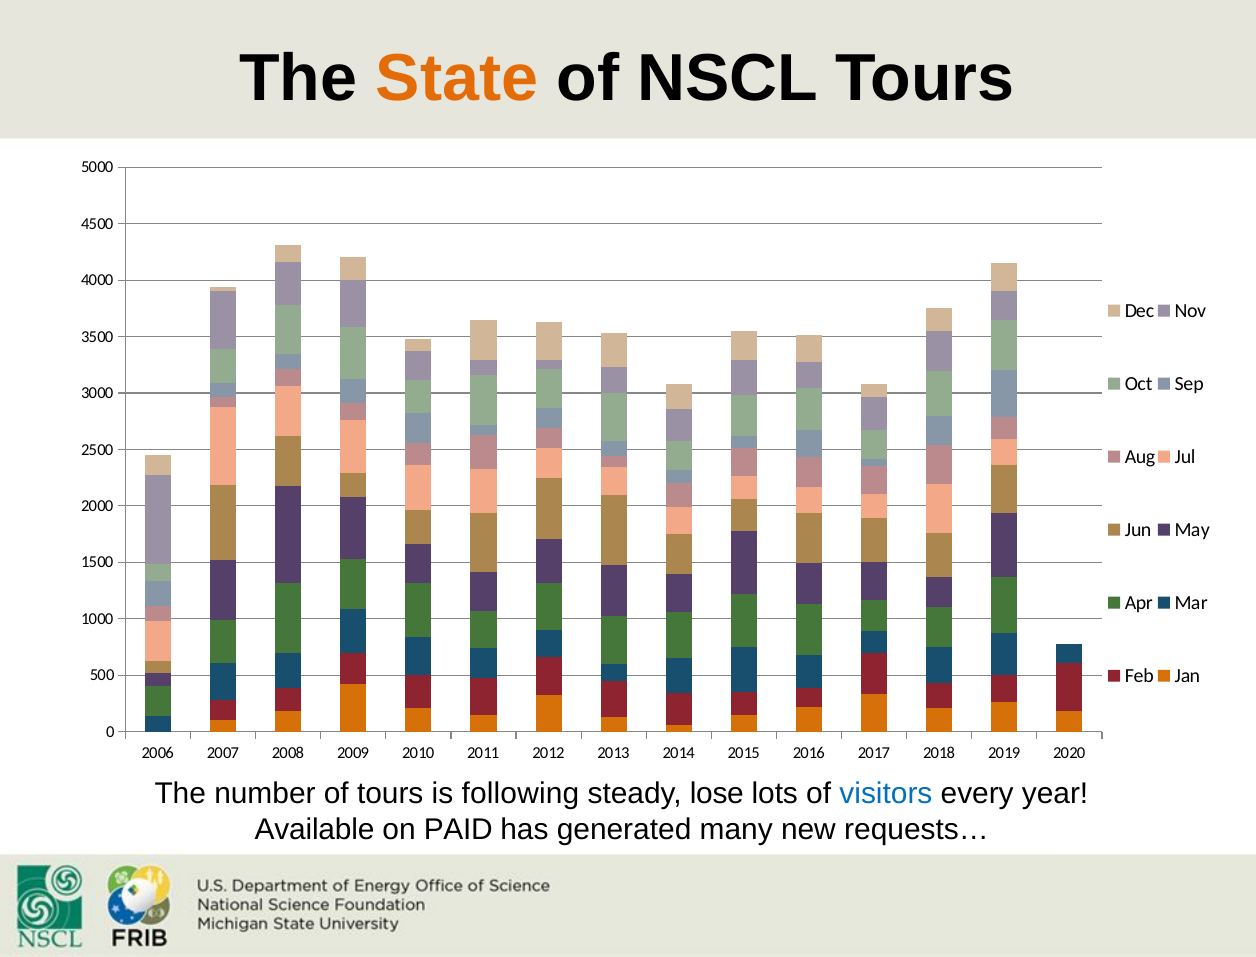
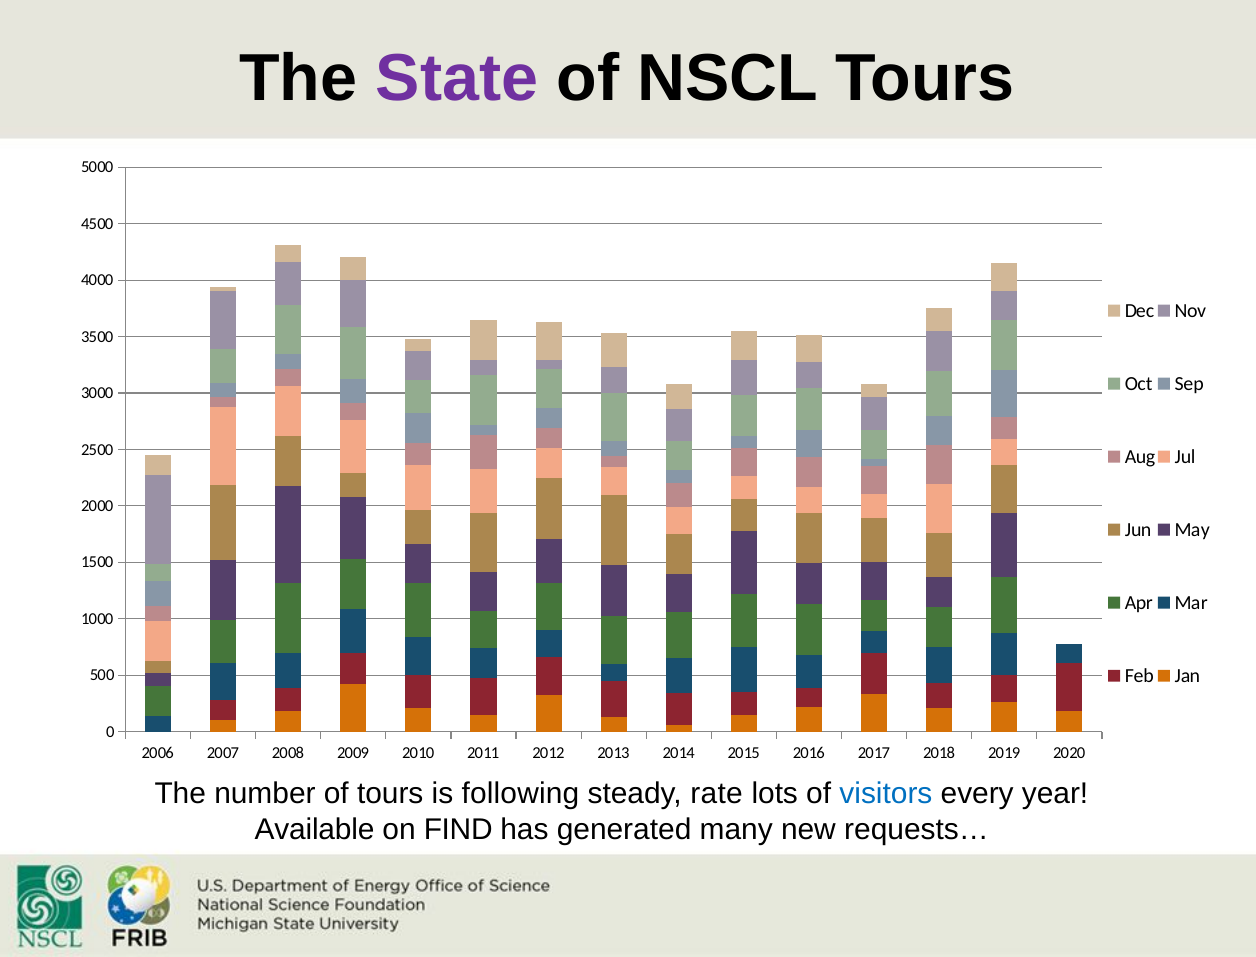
State colour: orange -> purple
lose: lose -> rate
PAID: PAID -> FIND
